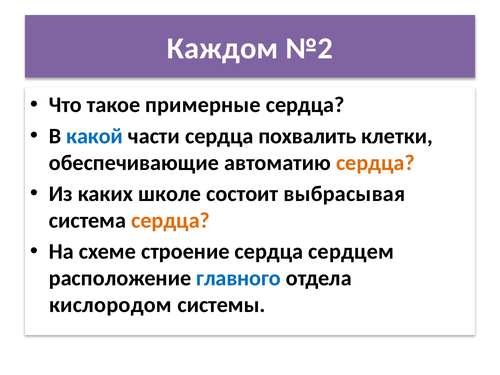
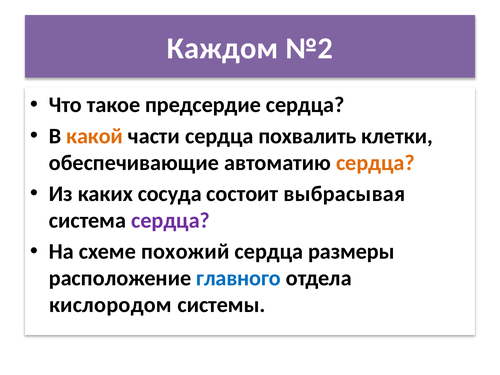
примерные: примерные -> предсердие
какой colour: blue -> orange
школе: школе -> сосуда
сердца at (171, 220) colour: orange -> purple
строение: строение -> похожий
сердцем: сердцем -> размеры
